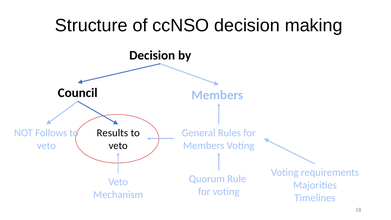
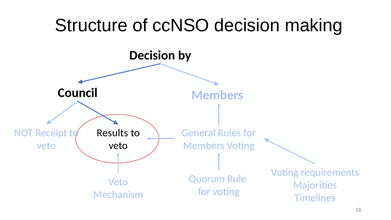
Follows: Follows -> Receipt
